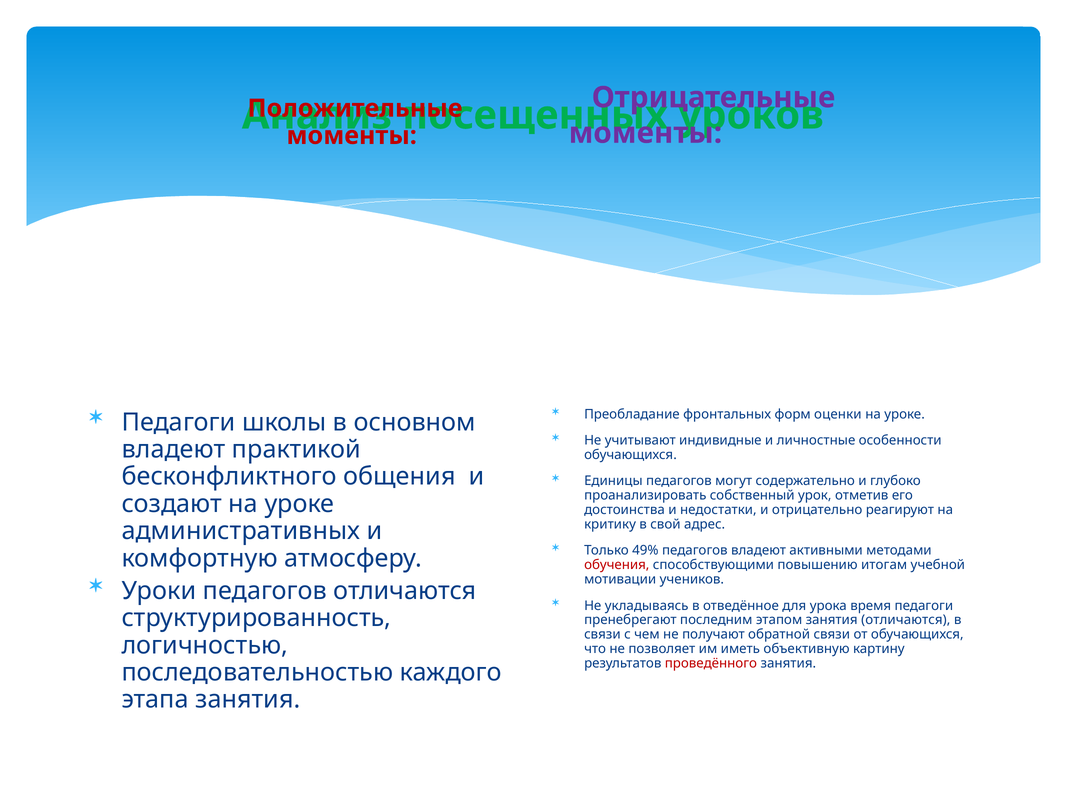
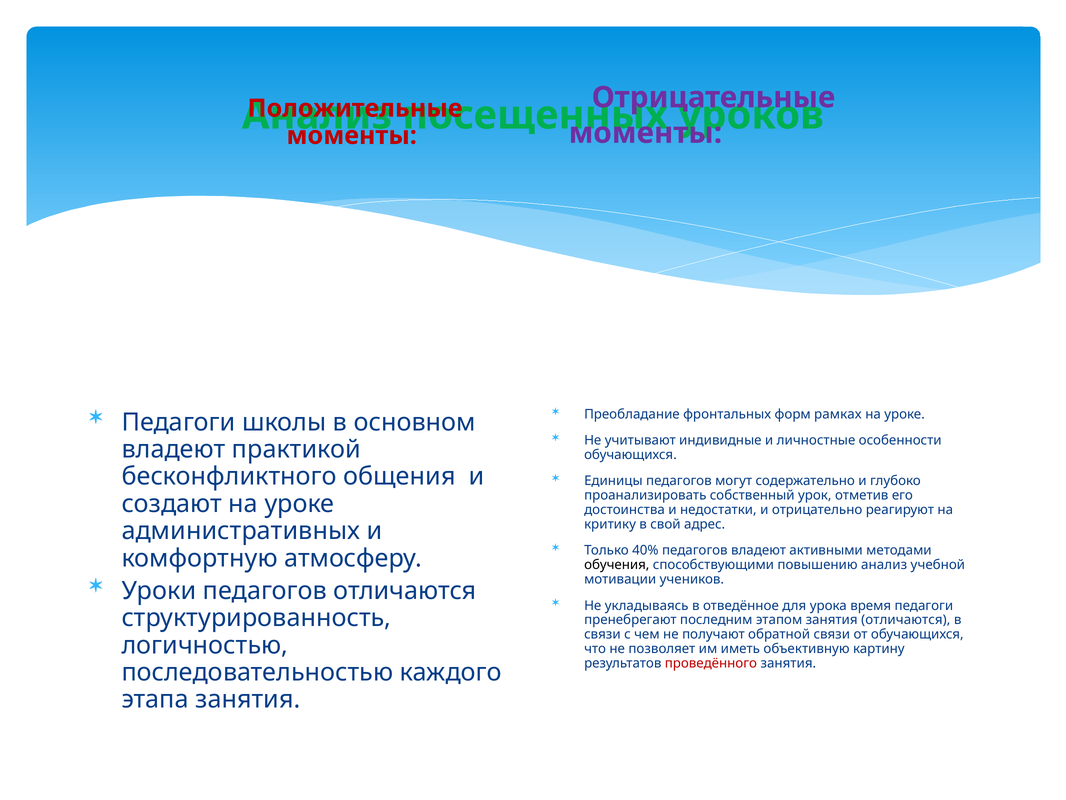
оценки: оценки -> рамках
49%: 49% -> 40%
обучения colour: red -> black
повышению итогам: итогам -> анализ
